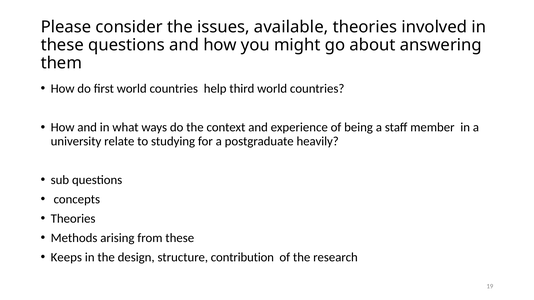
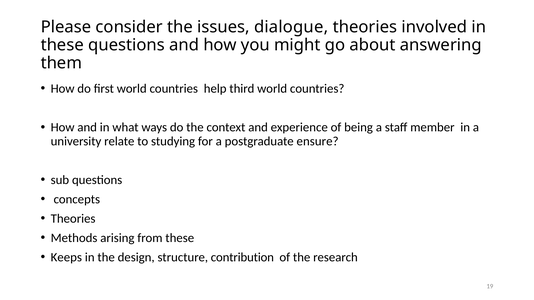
available: available -> dialogue
heavily: heavily -> ensure
